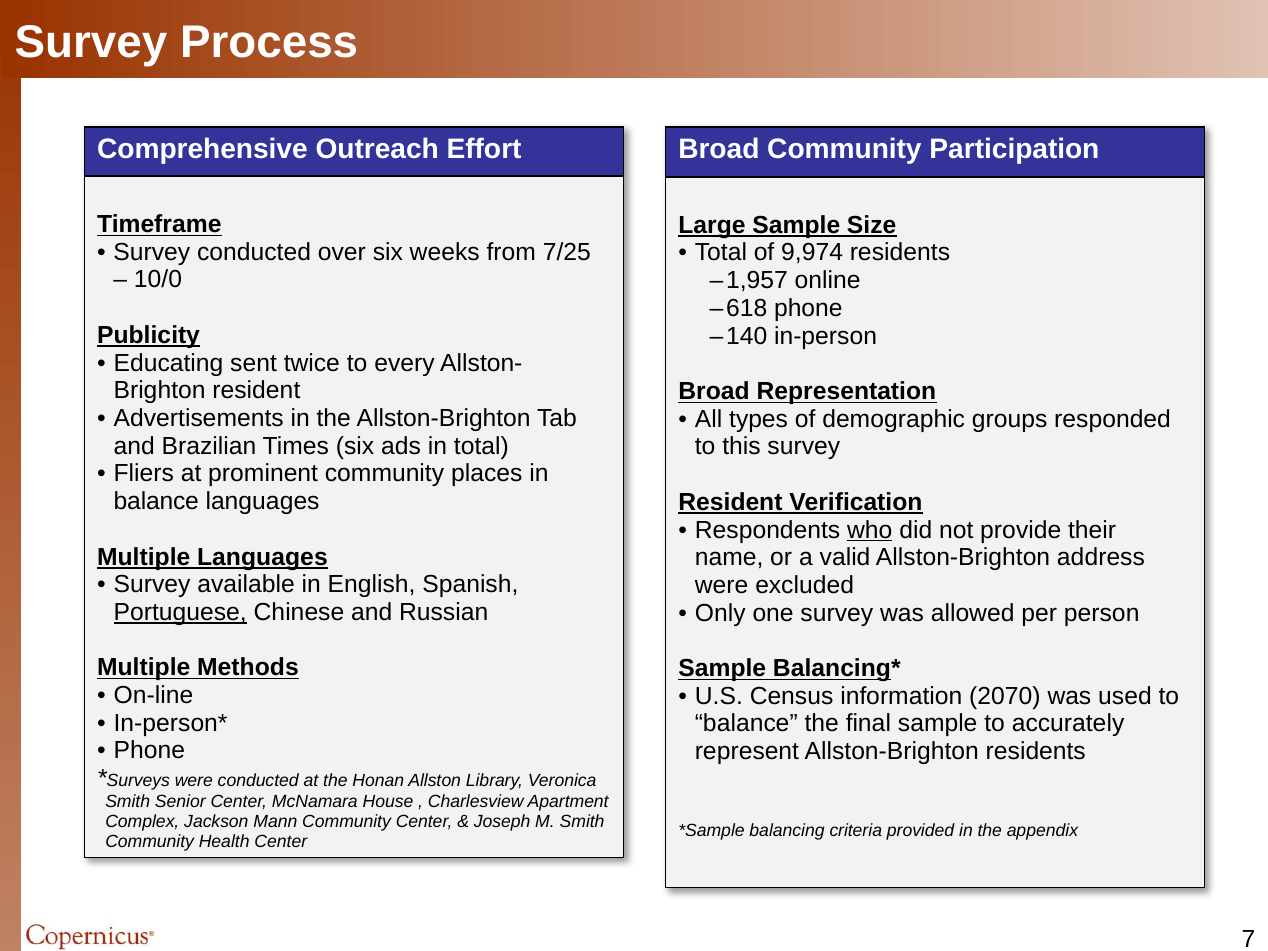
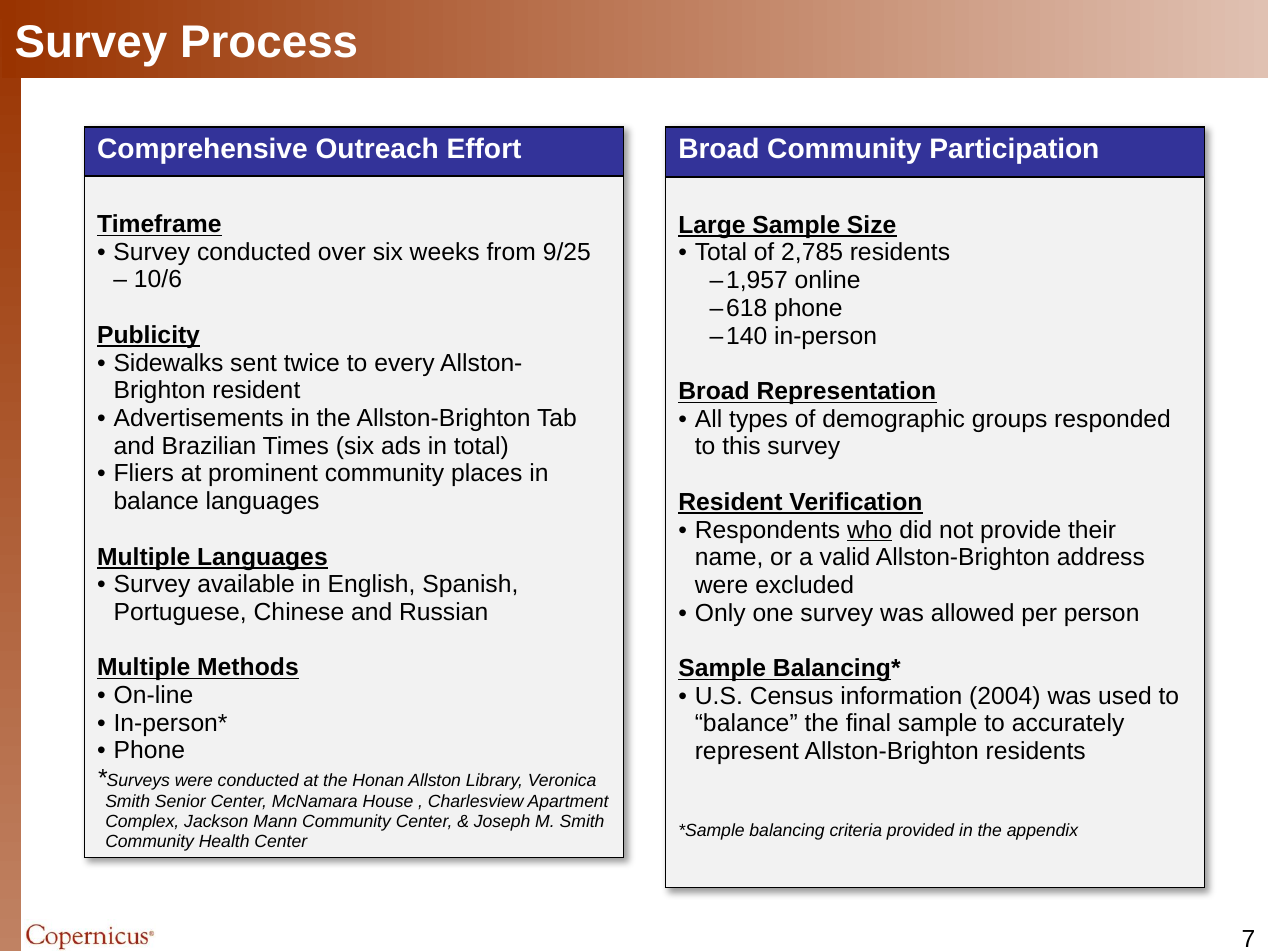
7/25: 7/25 -> 9/25
9,974: 9,974 -> 2,785
10/0: 10/0 -> 10/6
Educating: Educating -> Sidewalks
Portuguese underline: present -> none
2070: 2070 -> 2004
